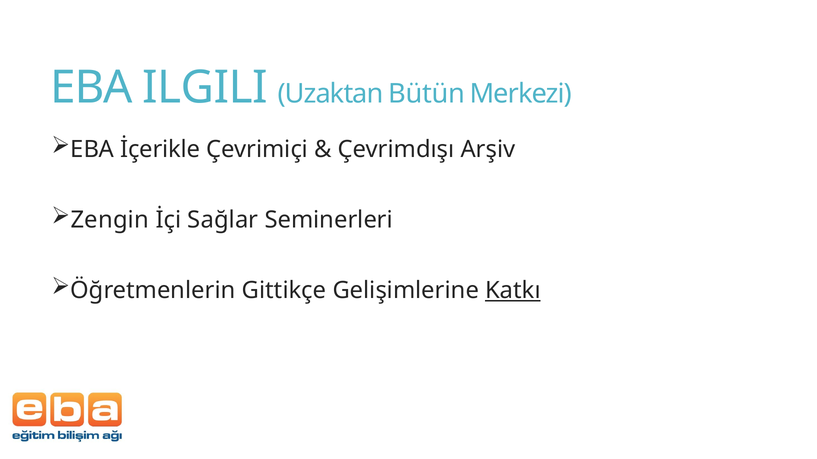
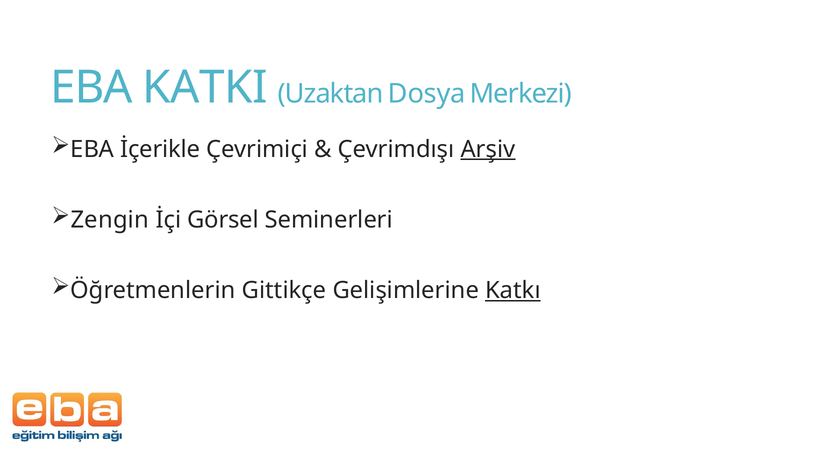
ILGILI: ILGILI -> KATKI
Bütün: Bütün -> Dosya
Arşiv underline: none -> present
Sağlar: Sağlar -> Görsel
